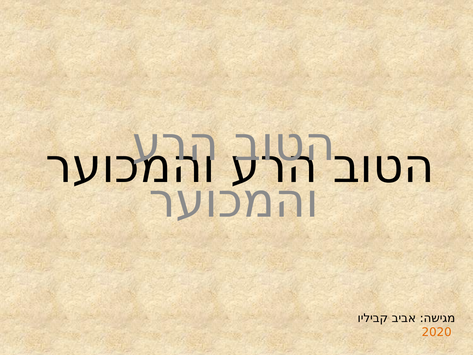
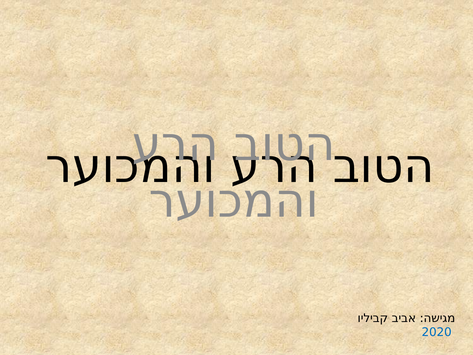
2020 colour: orange -> blue
